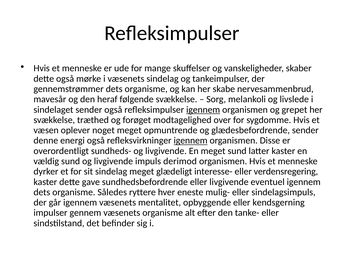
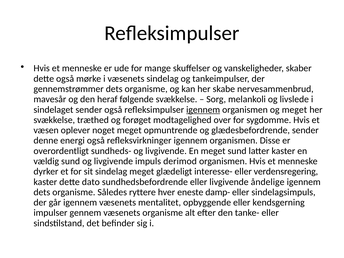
og grepet: grepet -> meget
igennem at (191, 141) underline: present -> none
gave: gave -> dato
eventuel: eventuel -> åndelige
mulig-: mulig- -> damp-
